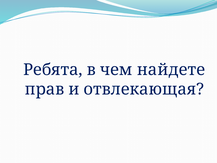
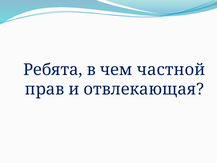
найдете: найдете -> частной
